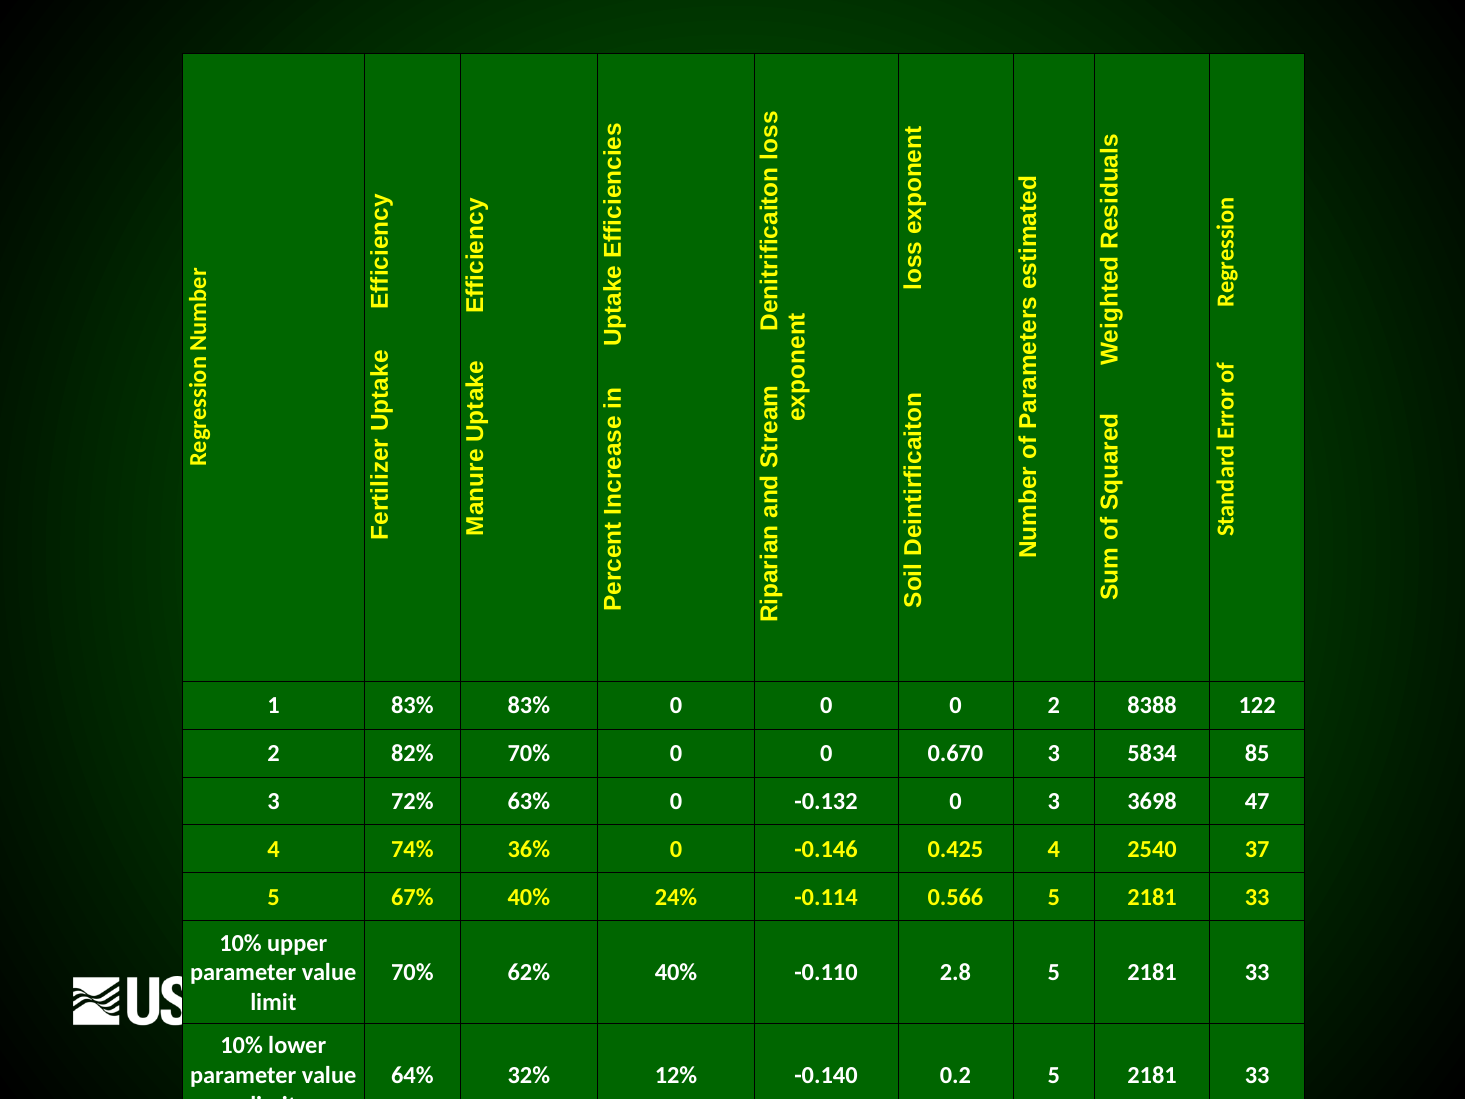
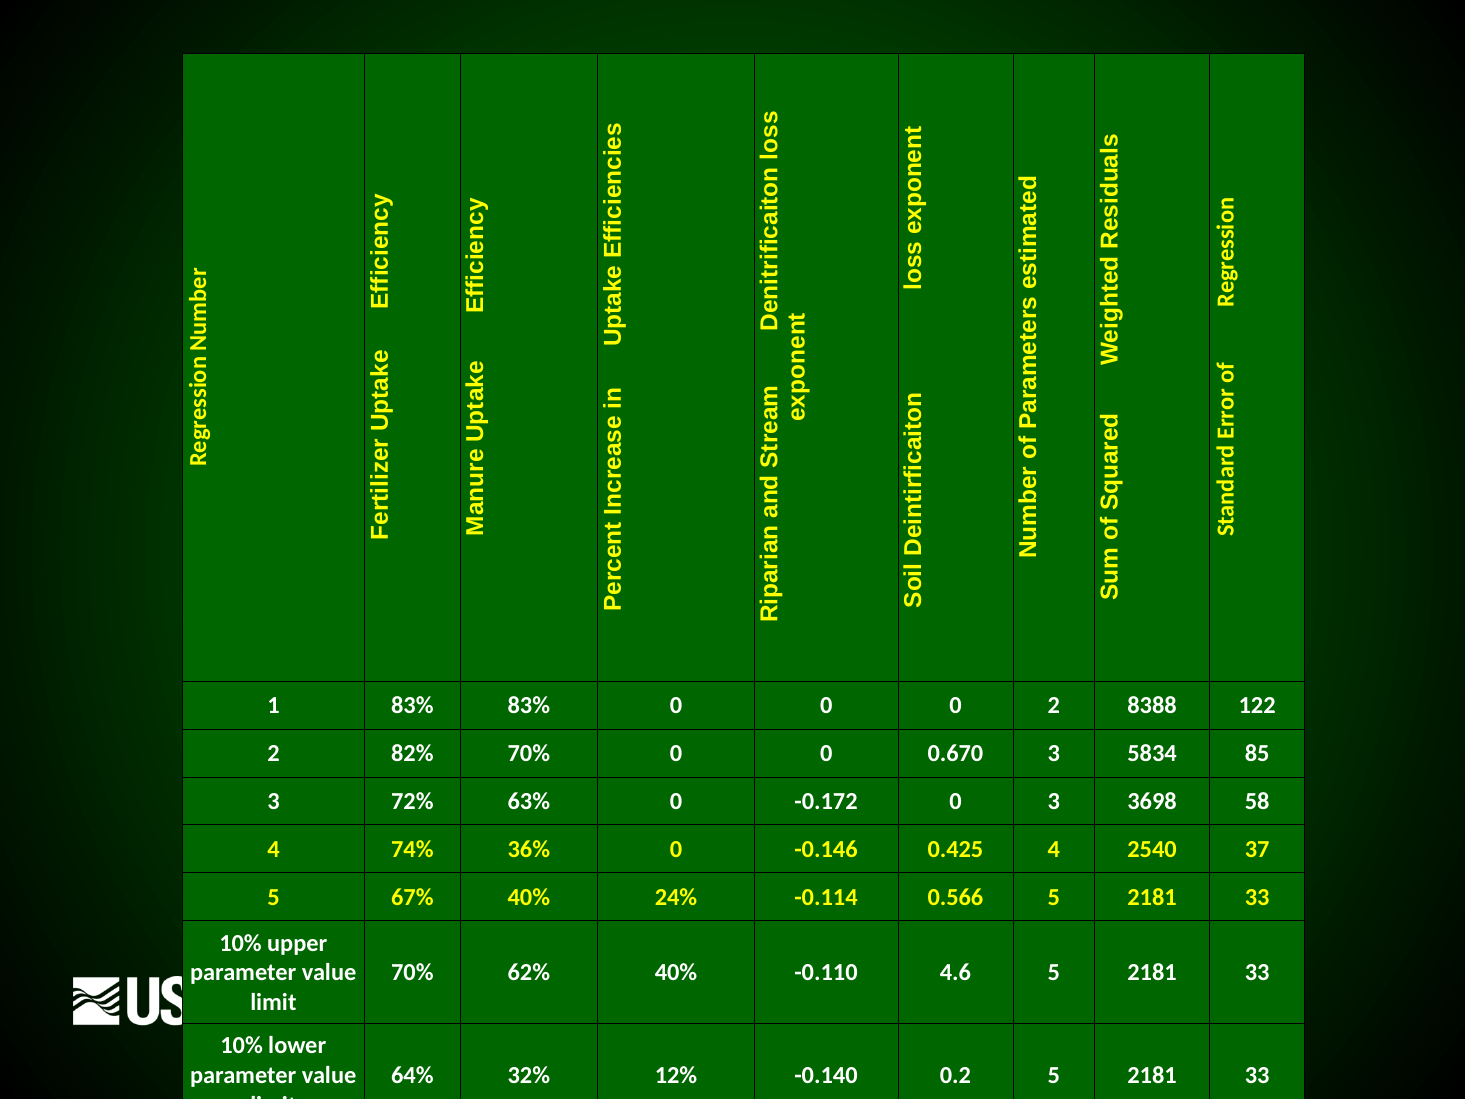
-0.132: -0.132 -> -0.172
47: 47 -> 58
2.8: 2.8 -> 4.6
